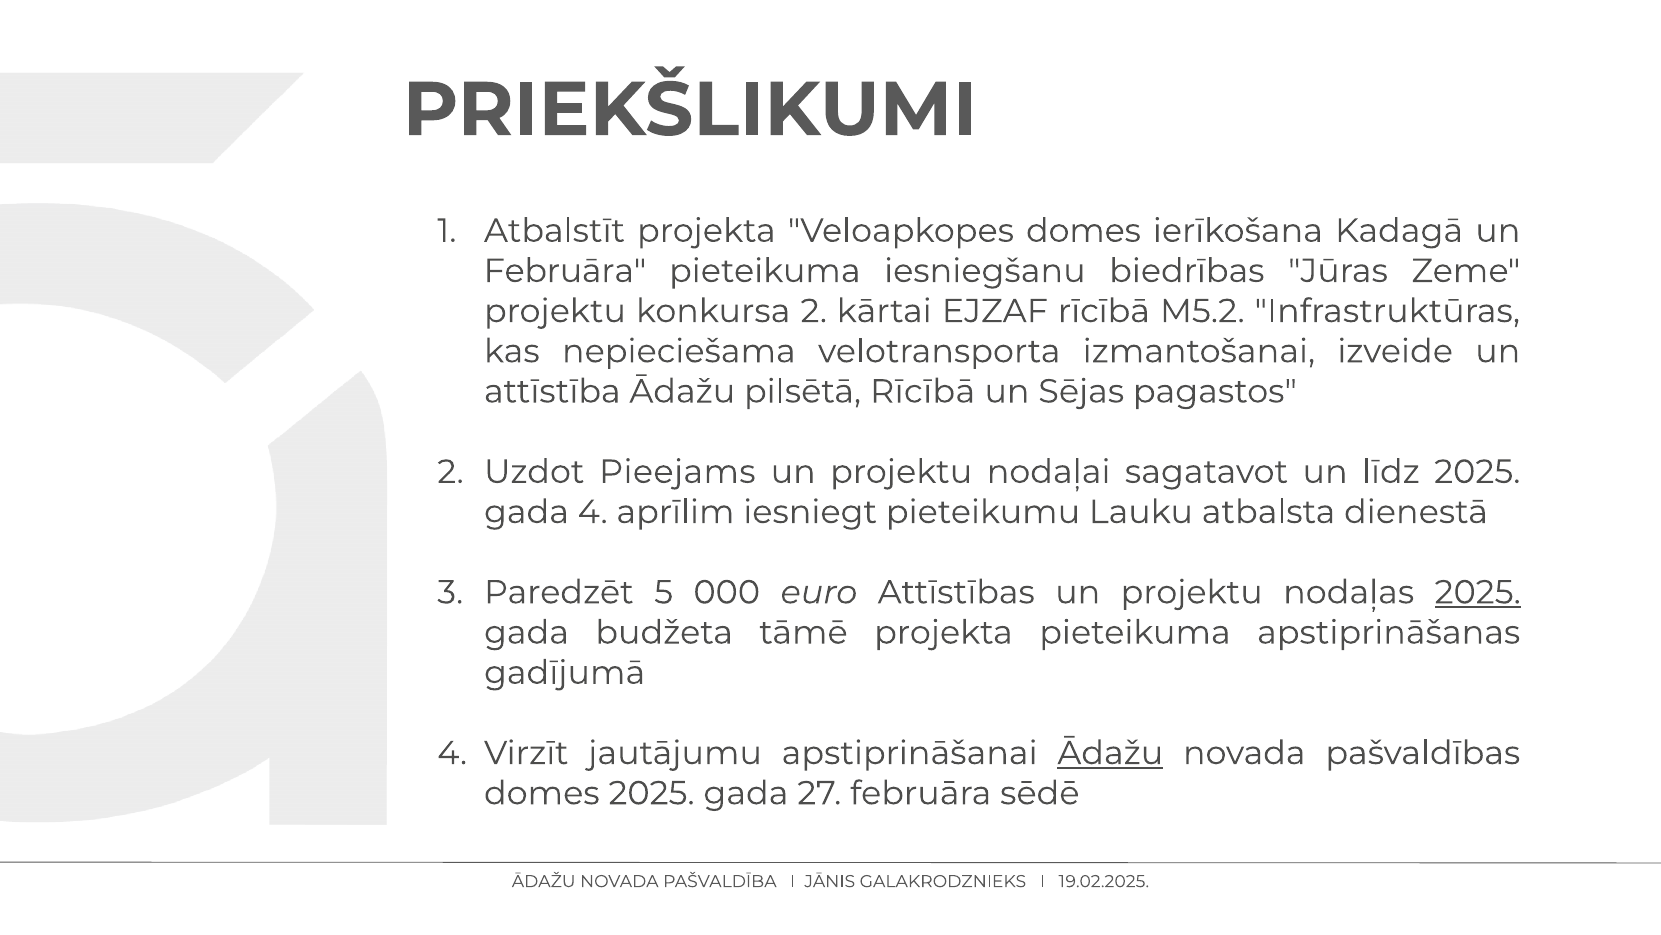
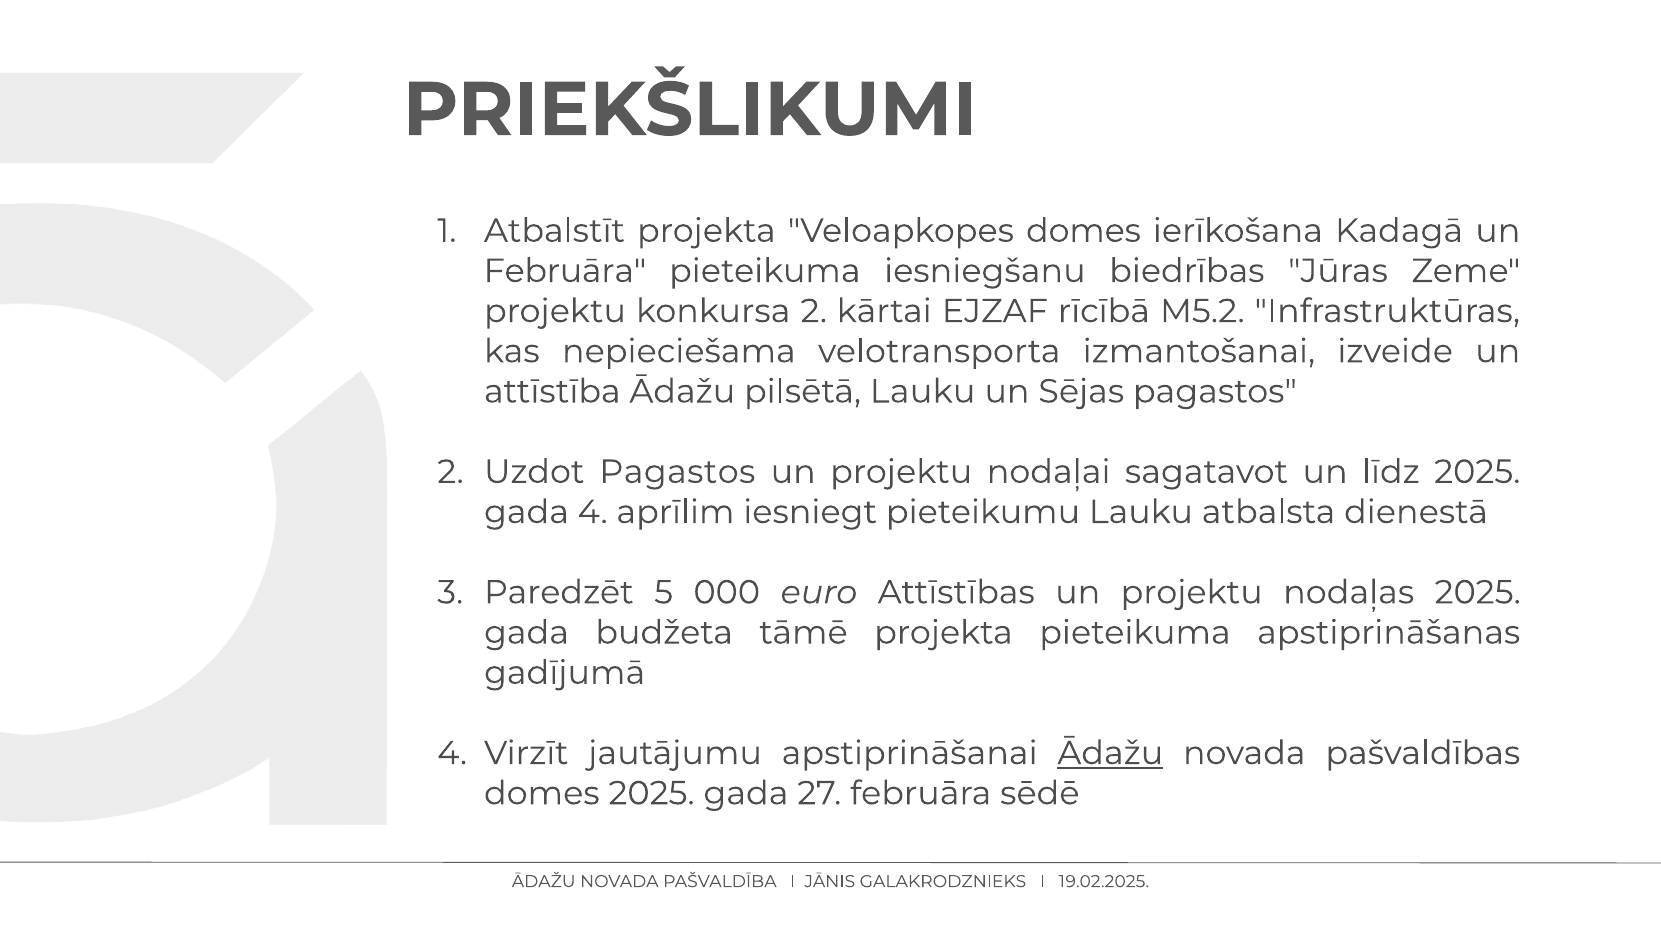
pilsētā Rīcībā: Rīcībā -> Lauku
Uzdot Pieejams: Pieejams -> Pagastos
2025 at (1478, 592) underline: present -> none
